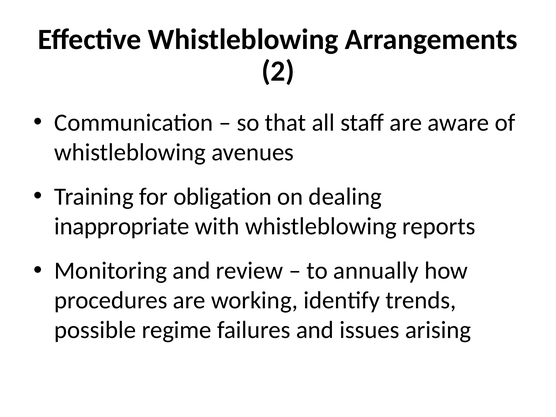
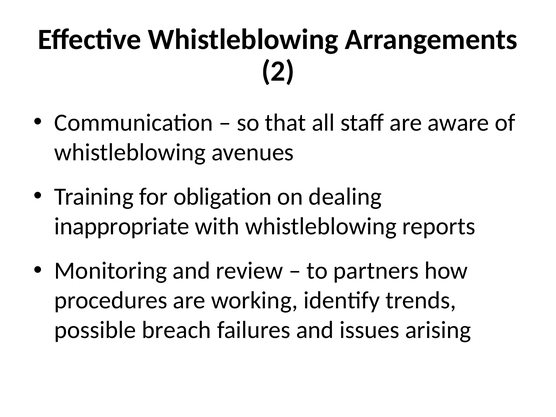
annually: annually -> partners
regime: regime -> breach
